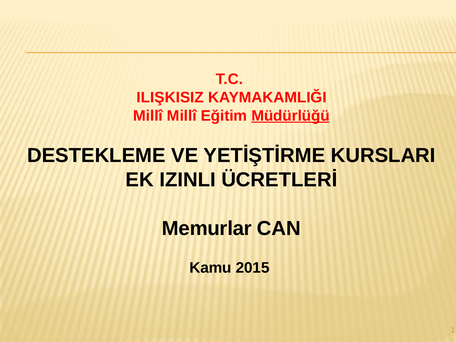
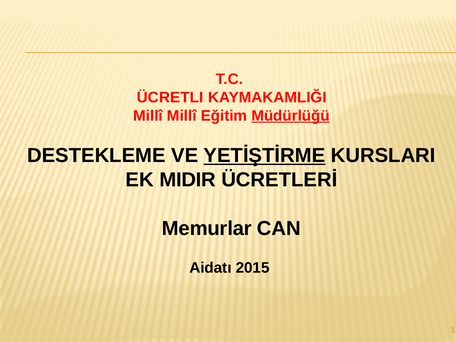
ILIŞKISIZ: ILIŞKISIZ -> ÜCRETLI
YETİŞTİRME underline: none -> present
IZINLI: IZINLI -> MIDIR
Kamu: Kamu -> Aidatı
